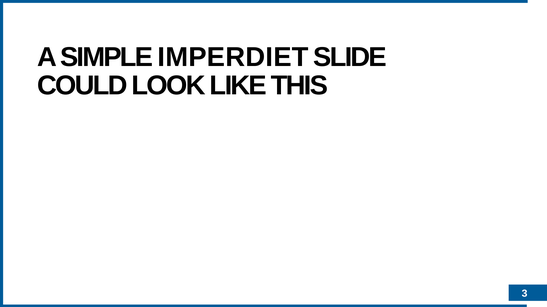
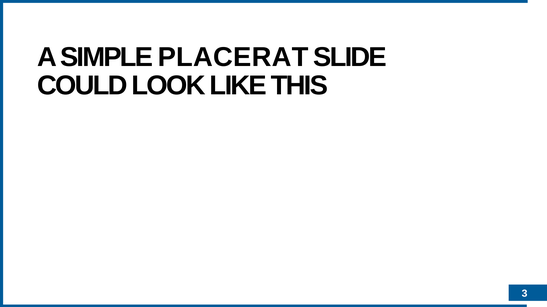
IMPERDIET: IMPERDIET -> PLACERAT
